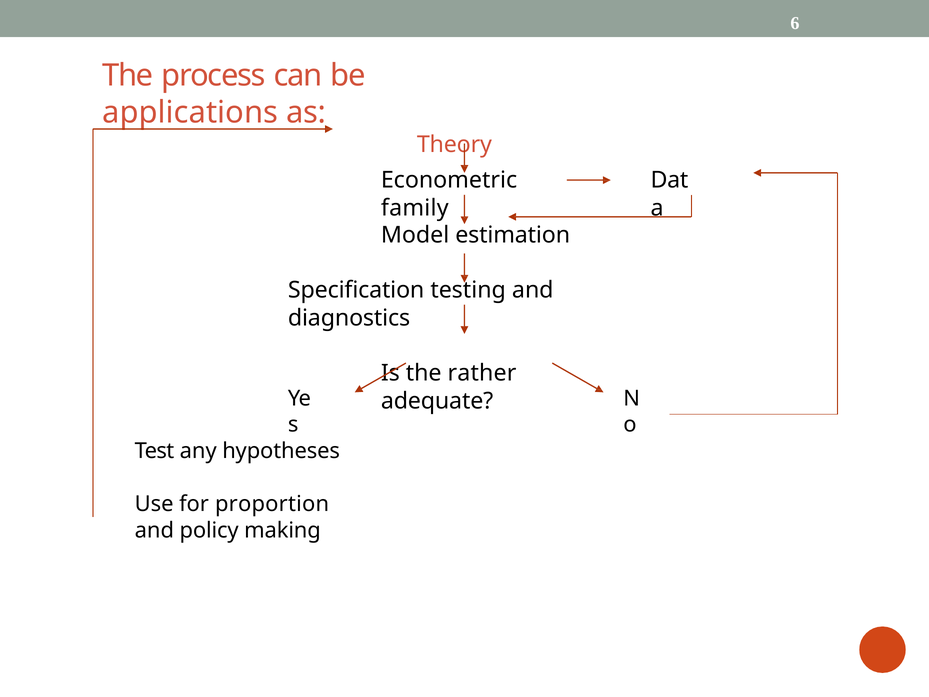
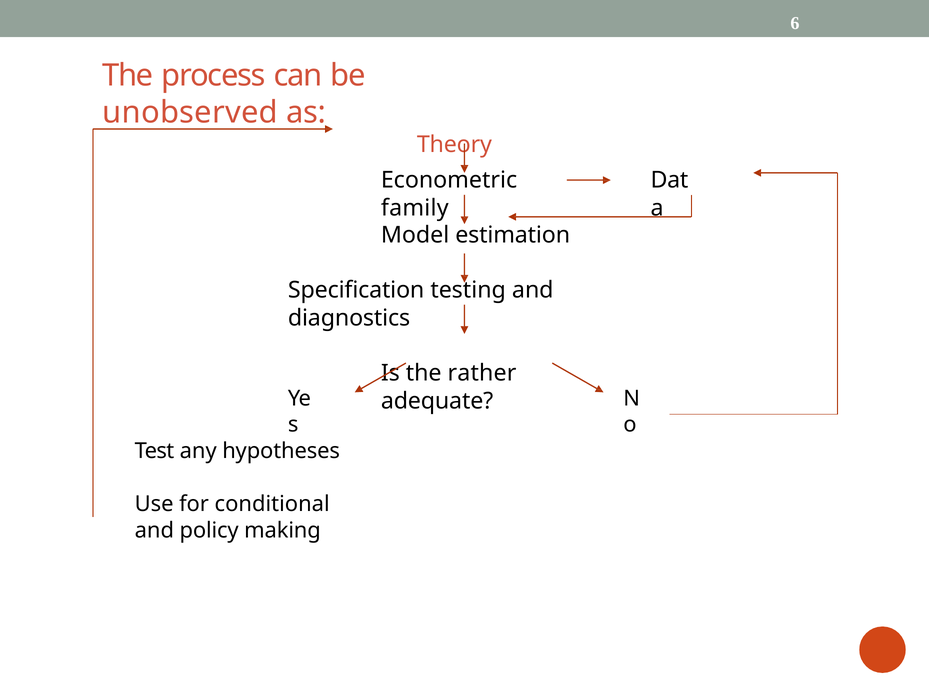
applications: applications -> unobserved
proportion: proportion -> conditional
